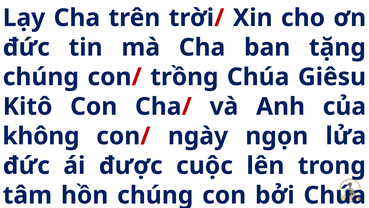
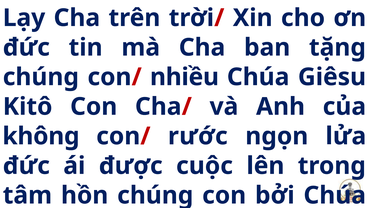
trồng: trồng -> nhiều
ngày: ngày -> rước
